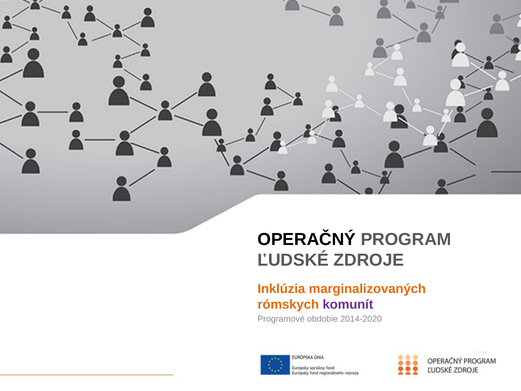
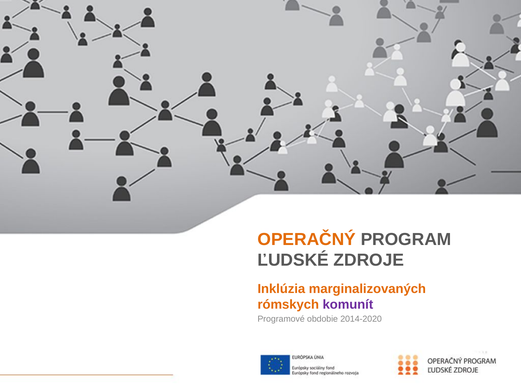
OPERAČNÝ colour: black -> orange
